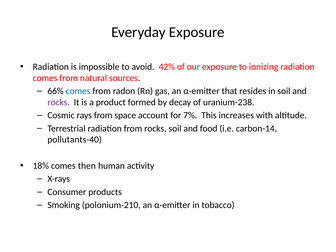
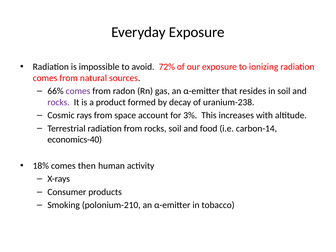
42%: 42% -> 72%
comes at (78, 91) colour: blue -> purple
7%: 7% -> 3%
pollutants-40: pollutants-40 -> economics-40
